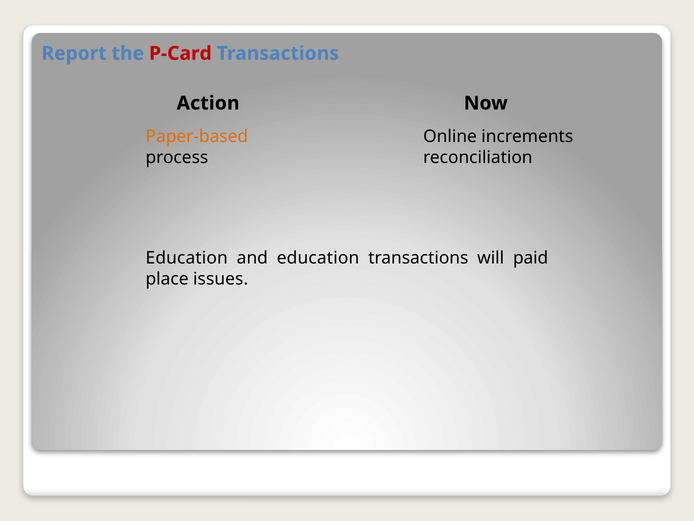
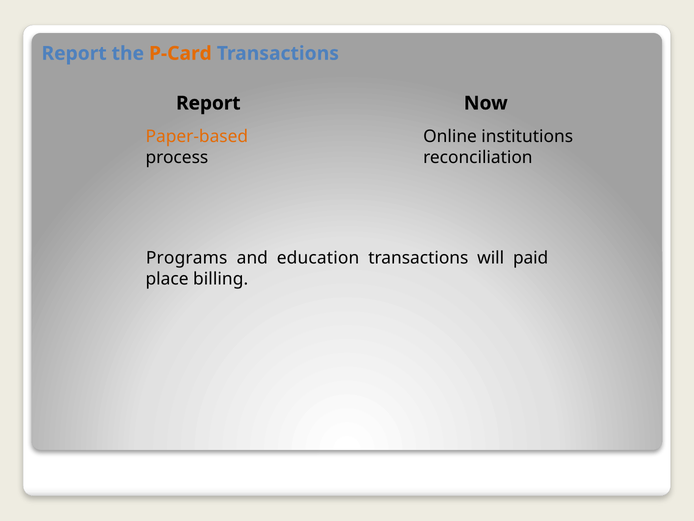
P-Card colour: red -> orange
Action at (208, 103): Action -> Report
increments: increments -> institutions
Education at (187, 258): Education -> Programs
issues: issues -> billing
